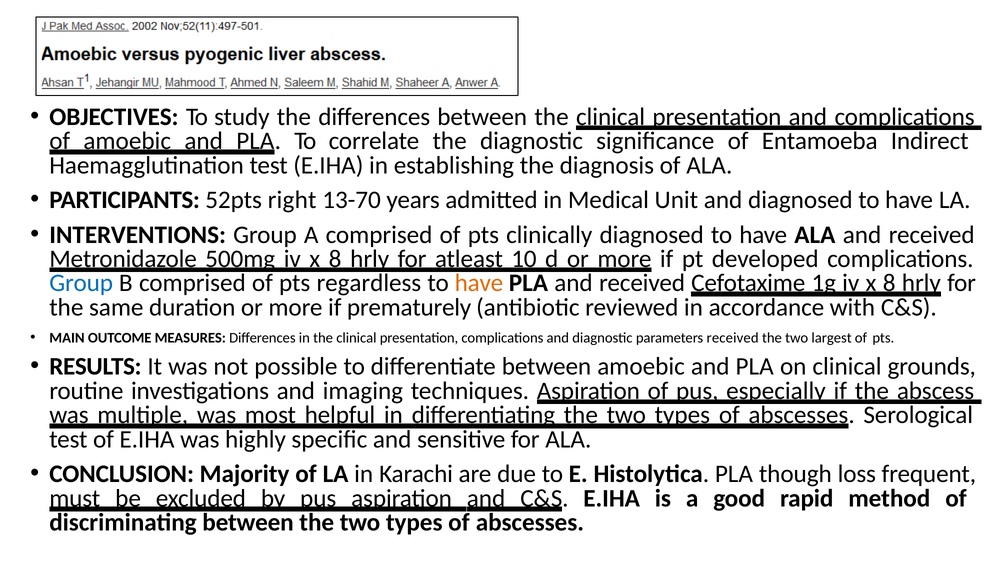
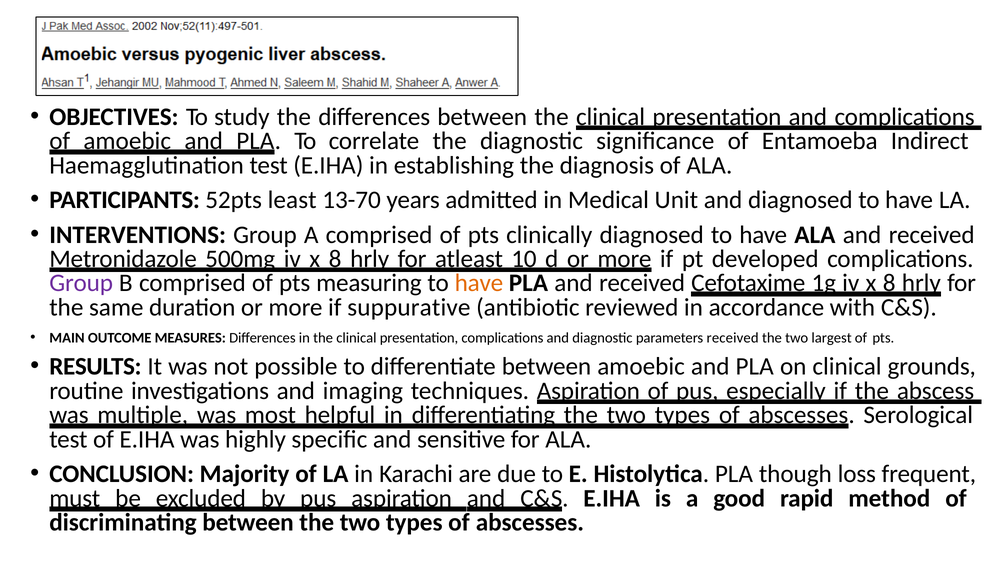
right: right -> least
Group at (81, 283) colour: blue -> purple
regardless: regardless -> measuring
prematurely: prematurely -> suppurative
